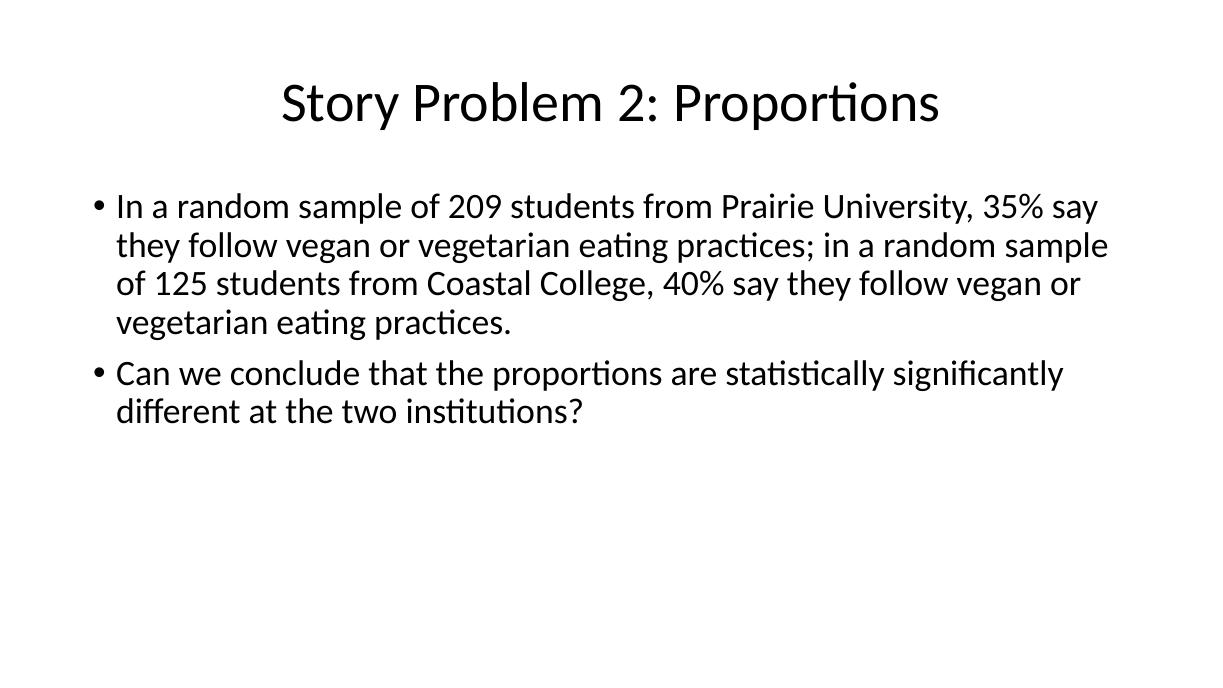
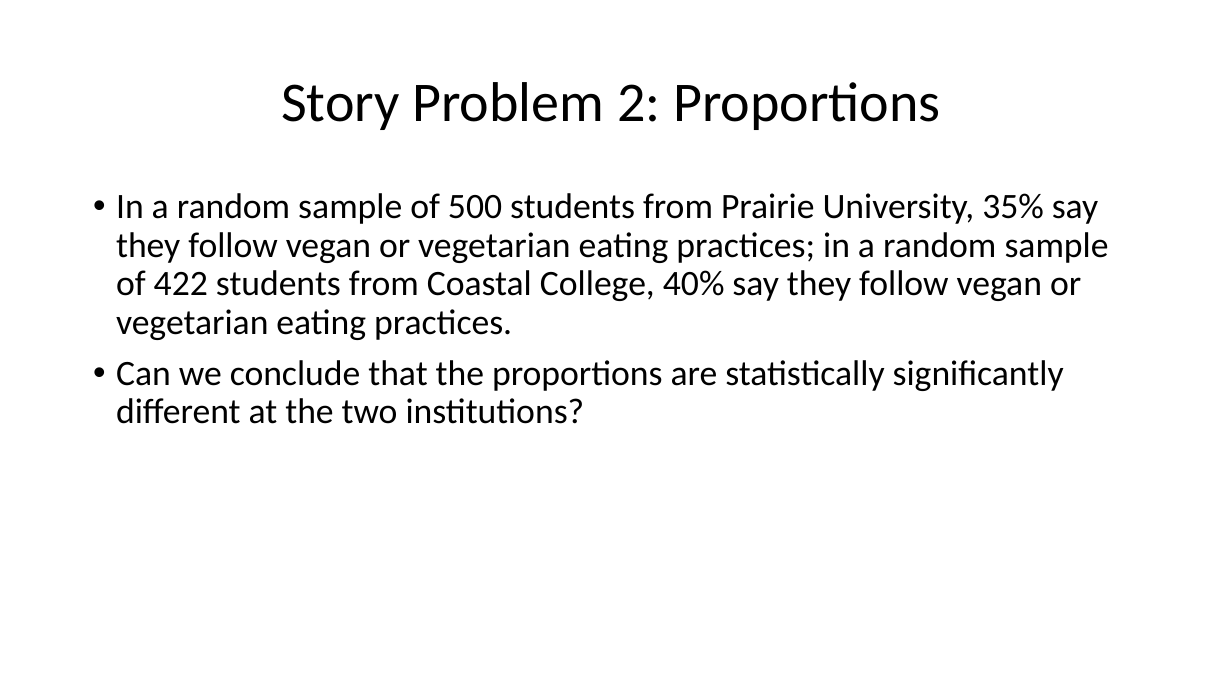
209: 209 -> 500
125: 125 -> 422
